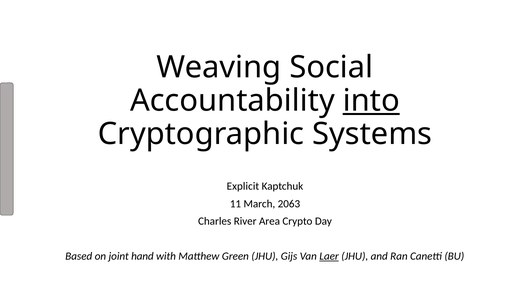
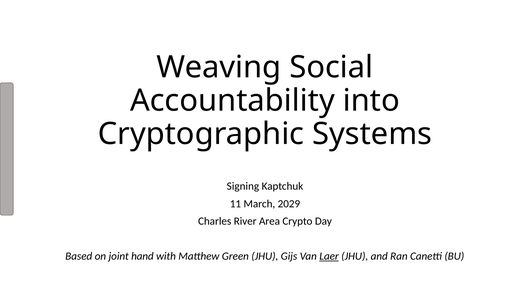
into underline: present -> none
Explicit: Explicit -> Signing
2063: 2063 -> 2029
